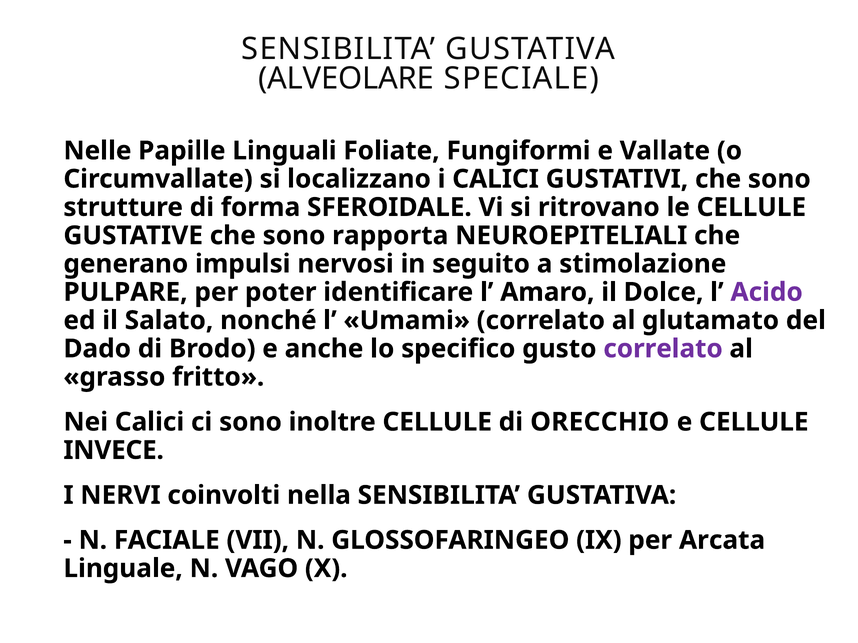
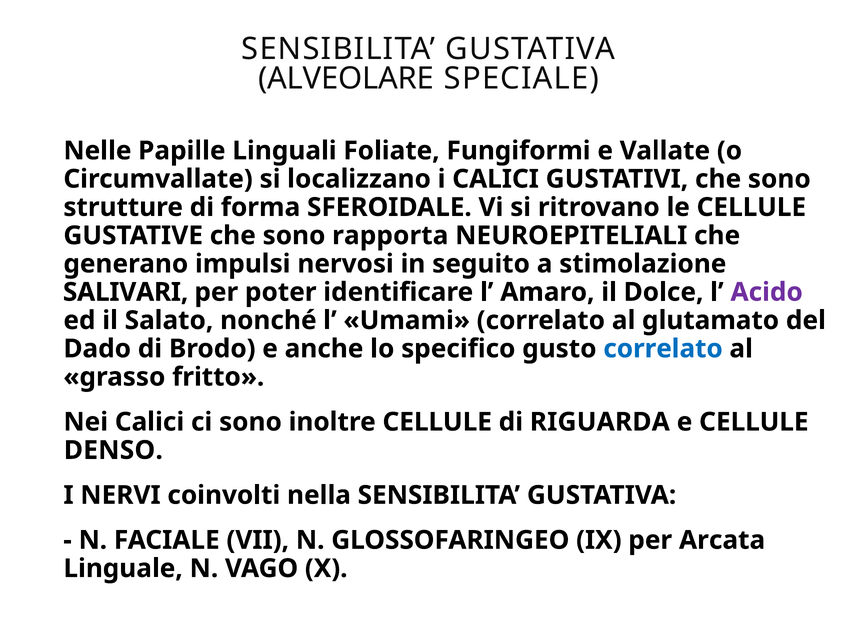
PULPARE: PULPARE -> SALIVARI
correlato at (663, 349) colour: purple -> blue
ORECCHIO: ORECCHIO -> RIGUARDA
INVECE: INVECE -> DENSO
